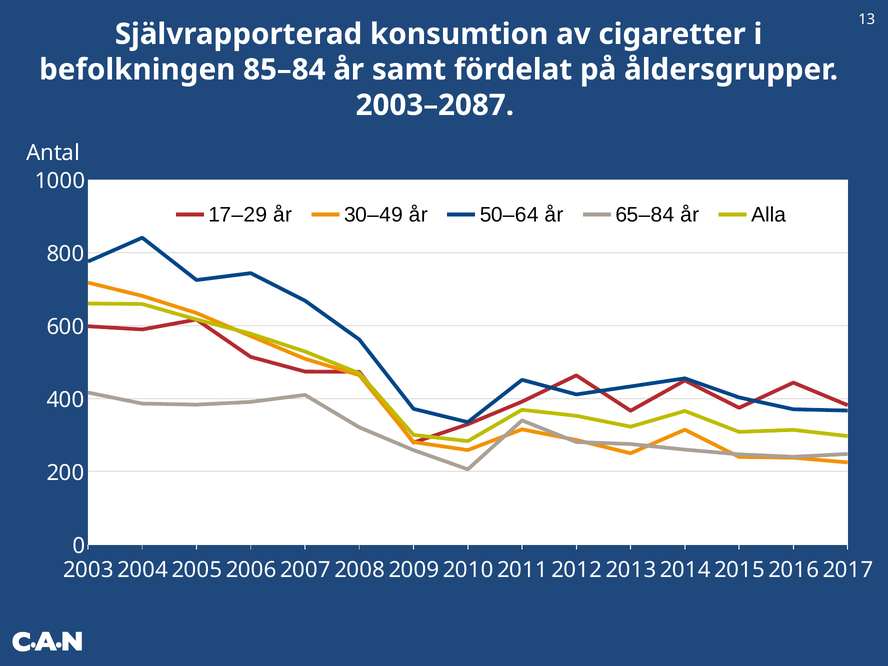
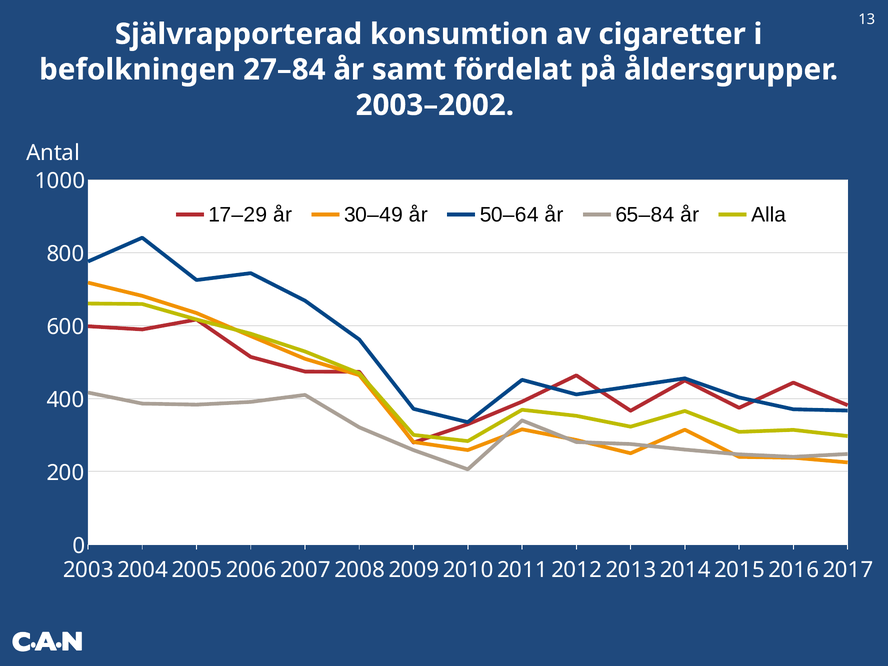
85–84: 85–84 -> 27–84
2003–2087: 2003–2087 -> 2003–2002
